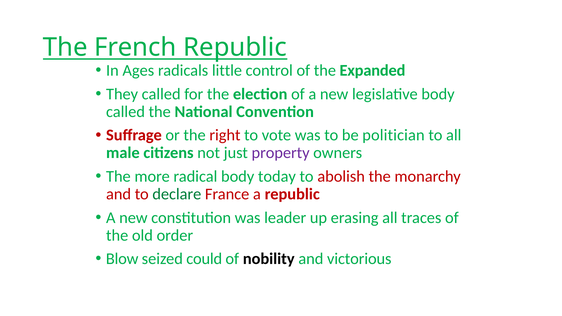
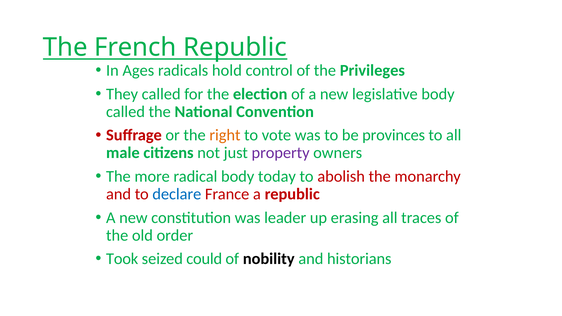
little: little -> hold
Expanded: Expanded -> Privileges
right colour: red -> orange
politician: politician -> provinces
declare colour: green -> blue
Blow: Blow -> Took
victorious: victorious -> historians
